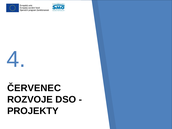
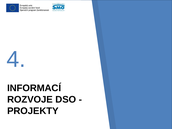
ČERVENEC: ČERVENEC -> INFORMACÍ
